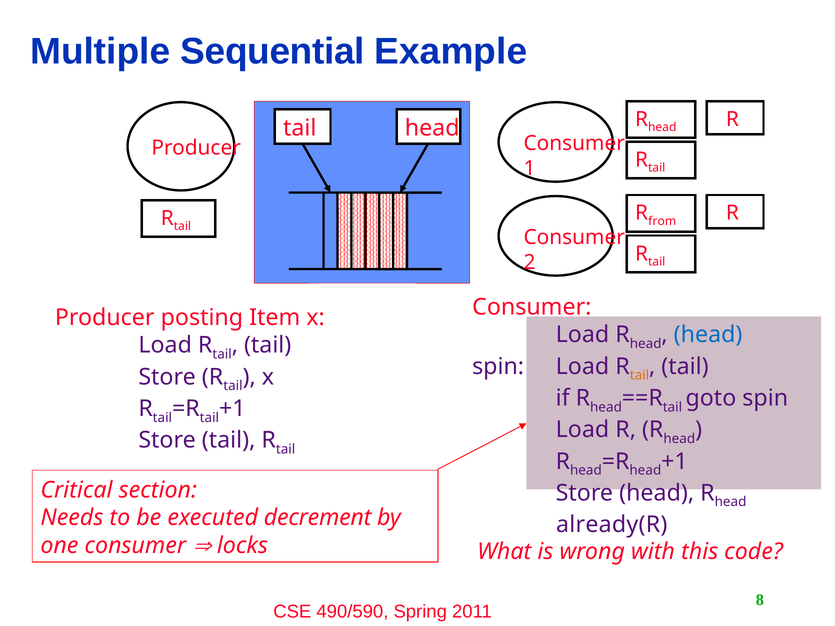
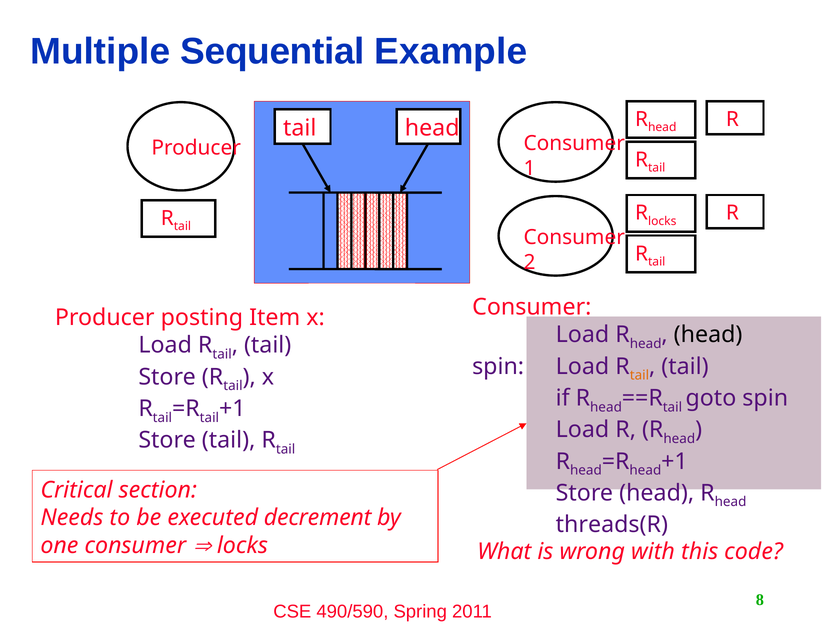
R from: from -> locks
head at (708, 335) colour: blue -> black
already(R: already(R -> threads(R
